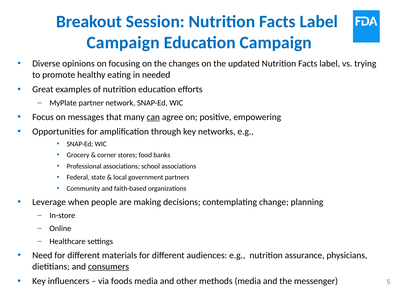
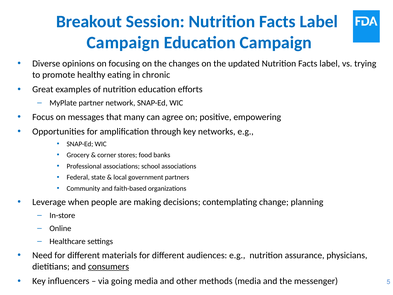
needed: needed -> chronic
can underline: present -> none
foods: foods -> going
